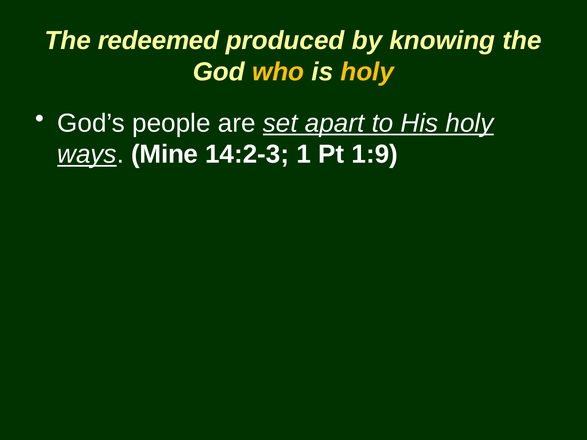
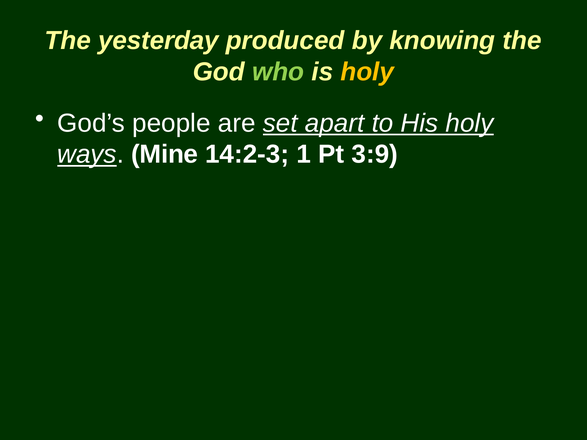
redeemed: redeemed -> yesterday
who colour: yellow -> light green
1:9: 1:9 -> 3:9
